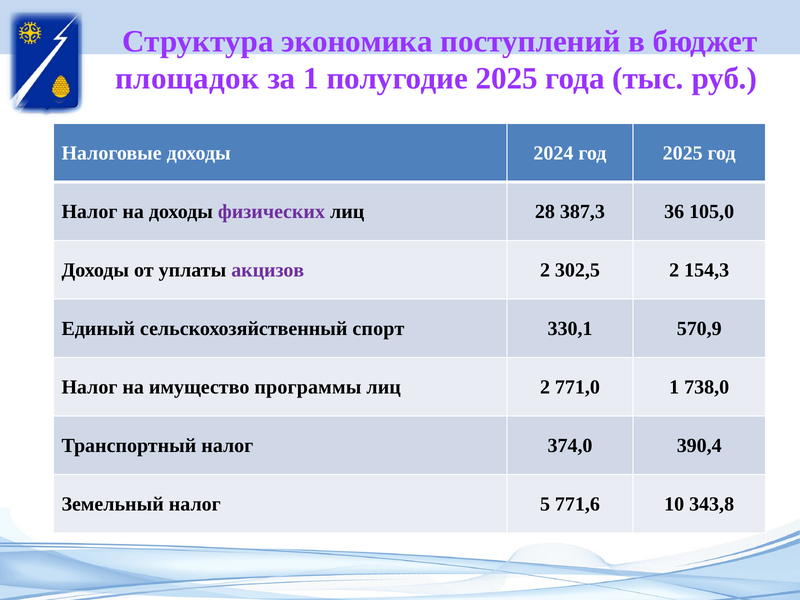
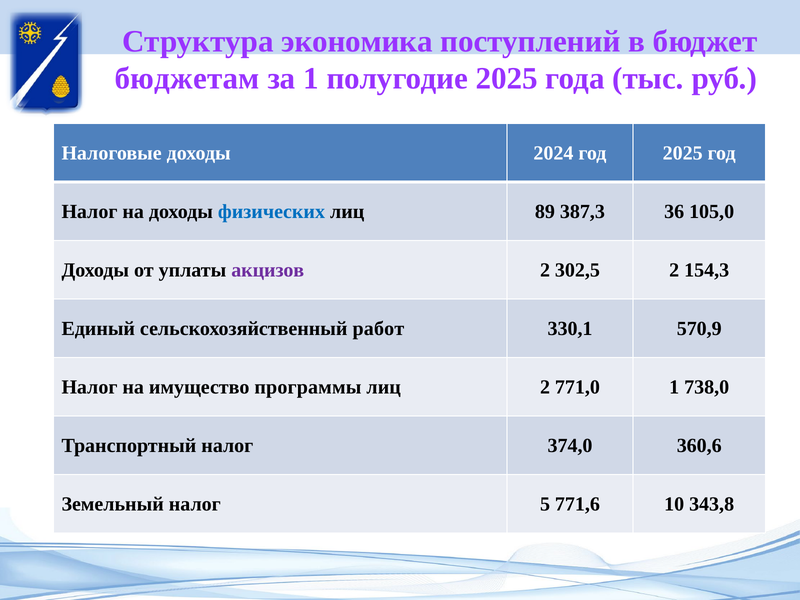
площадок: площадок -> бюджетам
физических colour: purple -> blue
28: 28 -> 89
спорт: спорт -> работ
390,4: 390,4 -> 360,6
